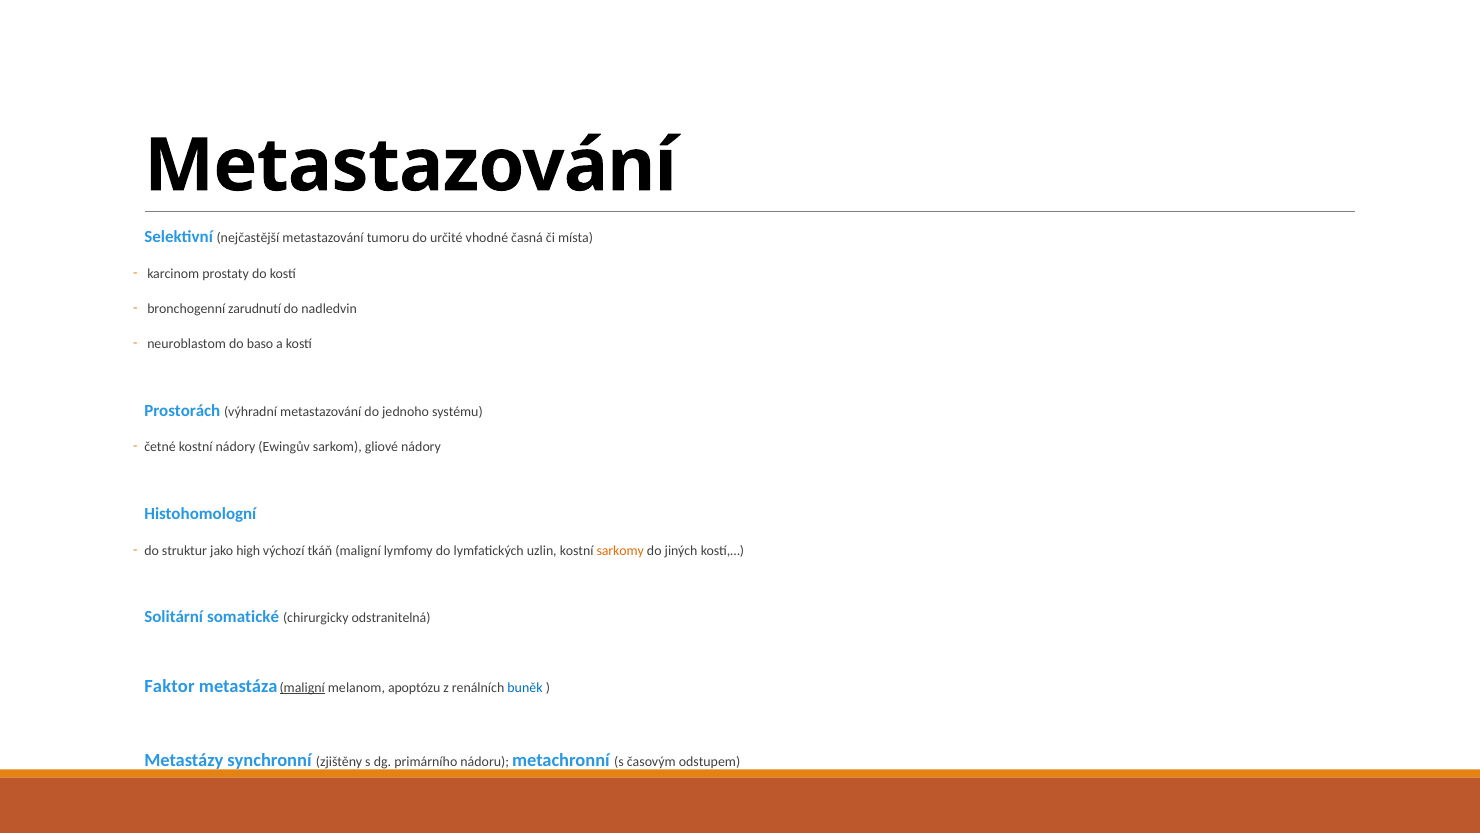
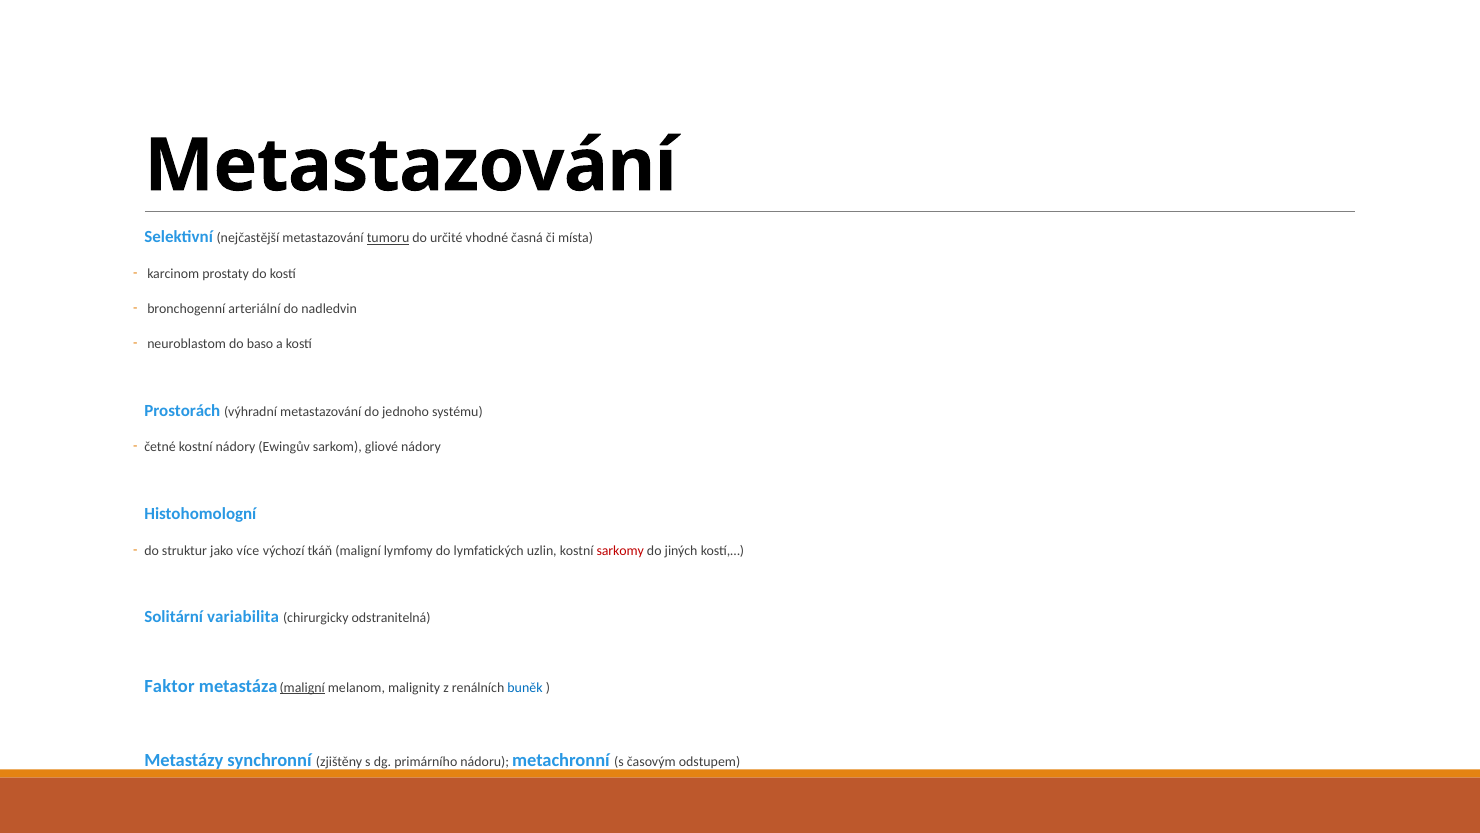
tumoru underline: none -> present
zarudnutí: zarudnutí -> arteriální
high: high -> více
sarkomy colour: orange -> red
somatické: somatické -> variabilita
apoptózu: apoptózu -> malignity
